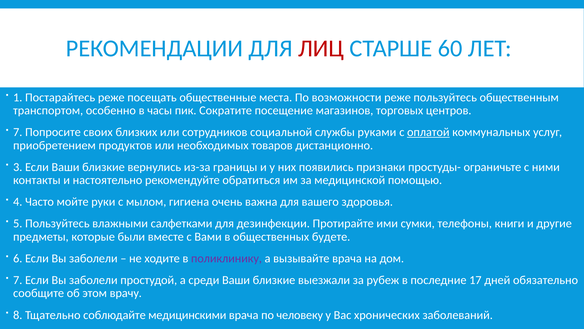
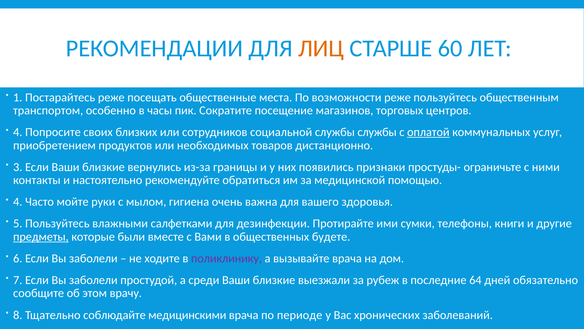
ЛИЦ colour: red -> orange
7 at (18, 132): 7 -> 4
службы руками: руками -> службы
предметы underline: none -> present
17: 17 -> 64
человеку: человеку -> периоде
